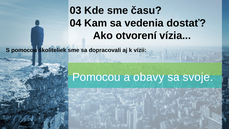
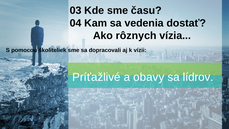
otvorení: otvorení -> rôznych
Pomocou at (96, 77): Pomocou -> Príťažlivé
svoje: svoje -> lídrov
